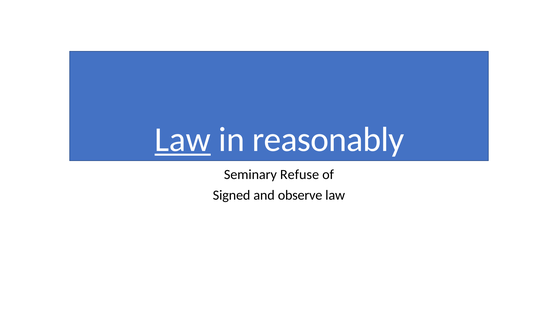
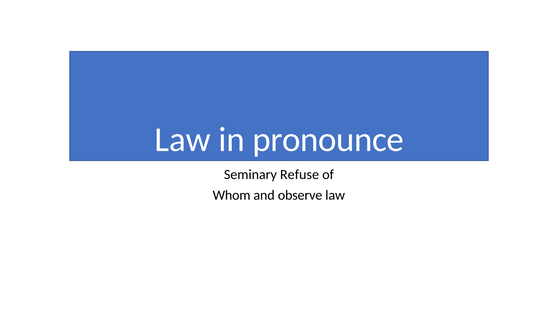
Law at (183, 139) underline: present -> none
reasonably: reasonably -> pronounce
Signed: Signed -> Whom
